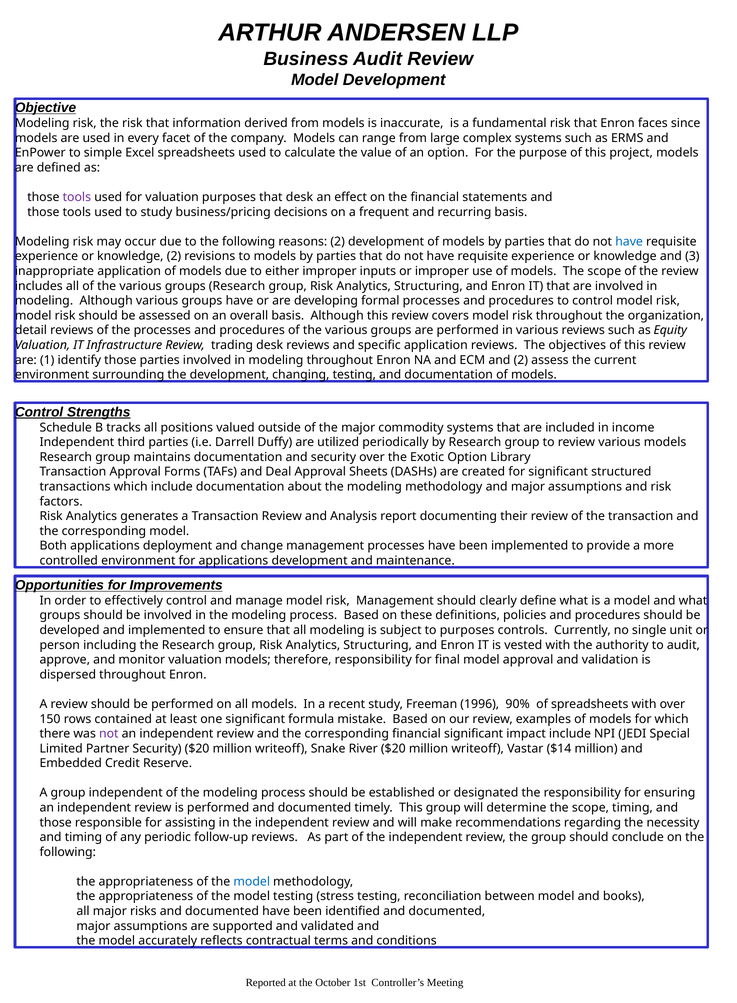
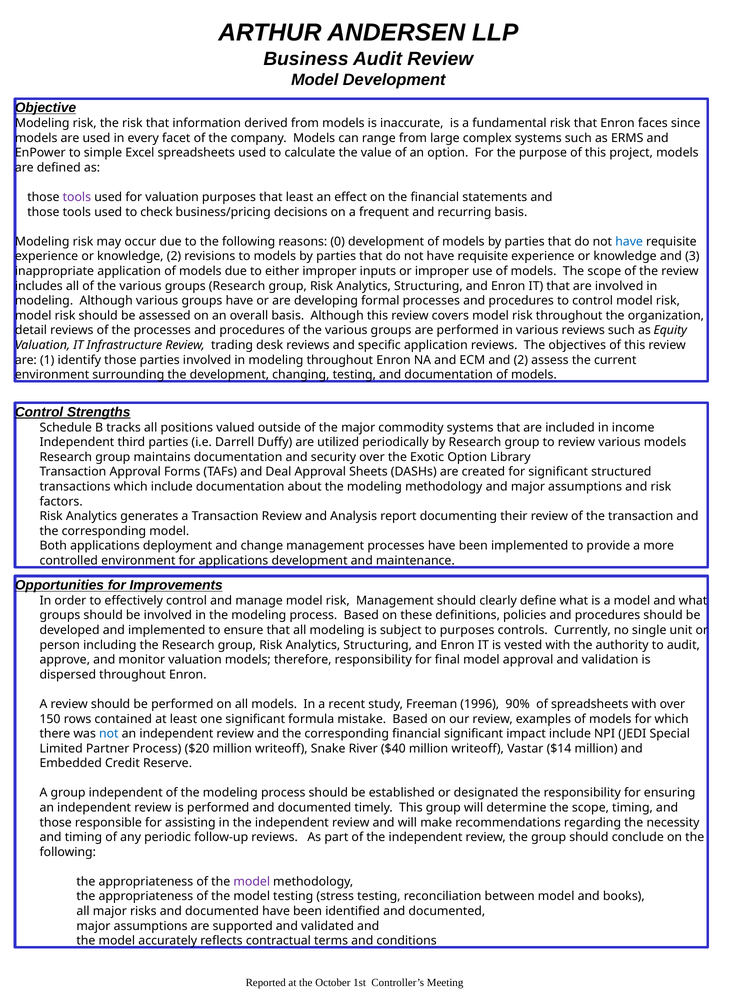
that desk: desk -> least
to study: study -> check
reasons 2: 2 -> 0
not at (109, 733) colour: purple -> blue
Partner Security: Security -> Process
River $20: $20 -> $40
model at (252, 881) colour: blue -> purple
